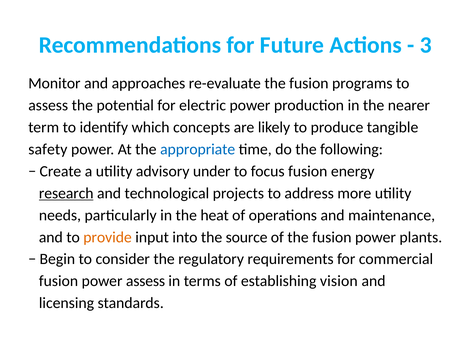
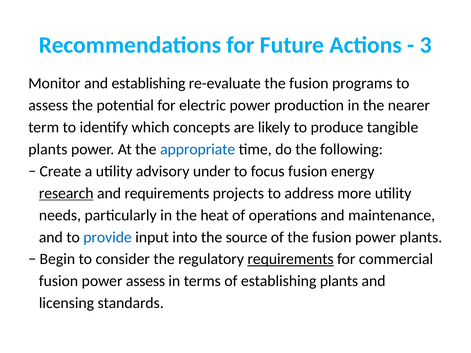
and approaches: approaches -> establishing
safety at (48, 149): safety -> plants
and technological: technological -> requirements
provide colour: orange -> blue
requirements at (291, 259) underline: none -> present
establishing vision: vision -> plants
